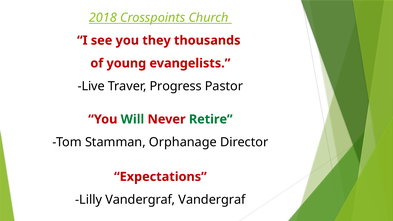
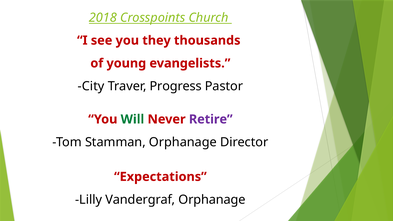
Live: Live -> City
Retire colour: green -> purple
Vandergraf Vandergraf: Vandergraf -> Orphanage
